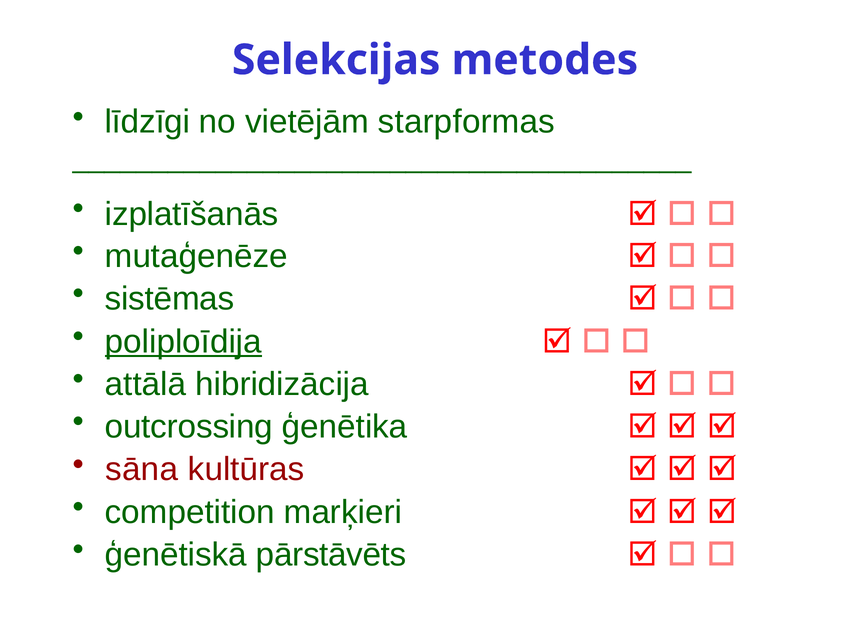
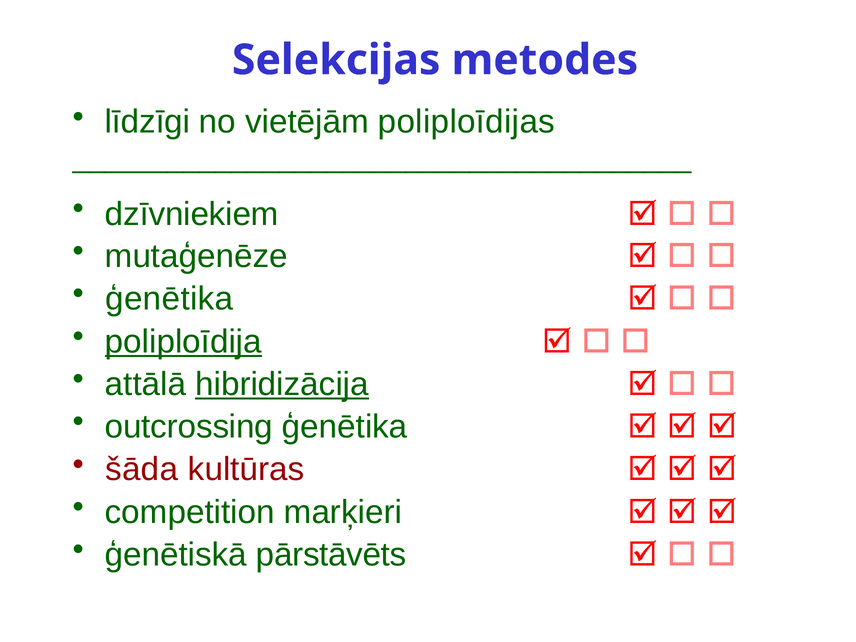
starpformas: starpformas -> poliploīdijas
izplatīšanās: izplatīšanās -> dzīvniekiem
sistēmas at (170, 299): sistēmas -> ģenētika
hibridizācija underline: none -> present
sāna: sāna -> šāda
